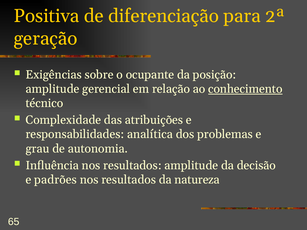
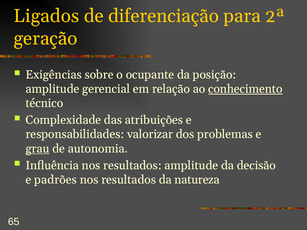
Positiva: Positiva -> Ligados
analítica: analítica -> valorizar
grau underline: none -> present
